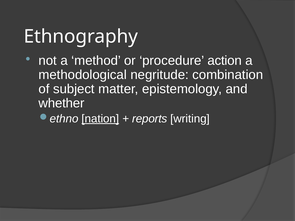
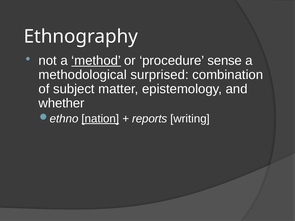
method underline: none -> present
action: action -> sense
negritude: negritude -> surprised
